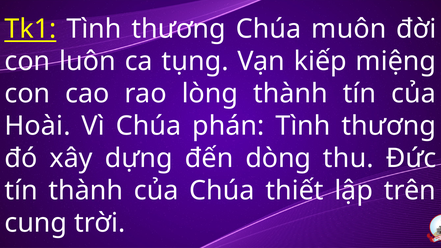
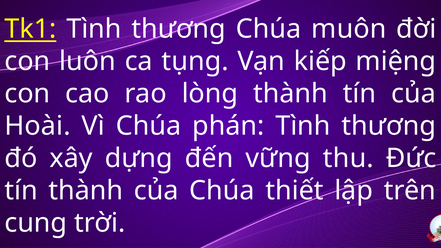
dòng: dòng -> vững
